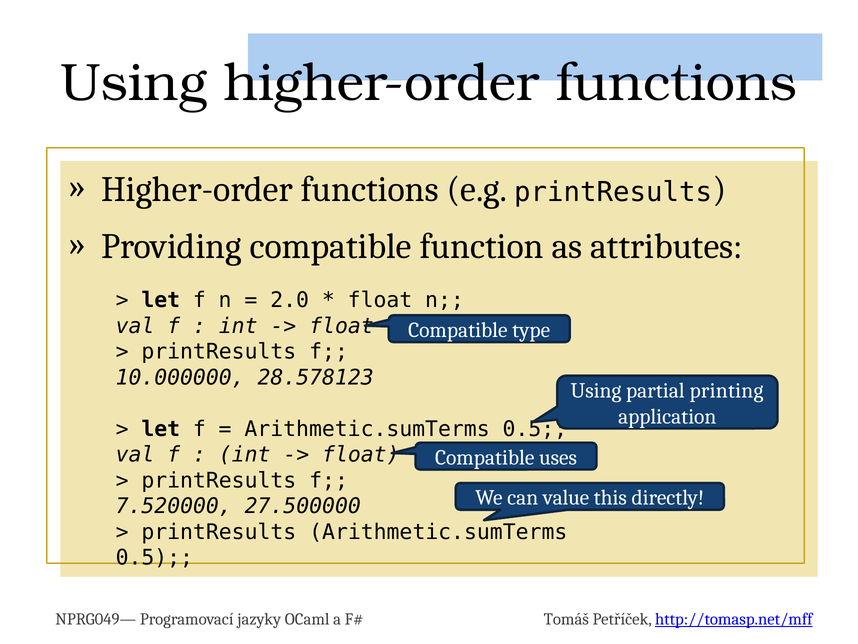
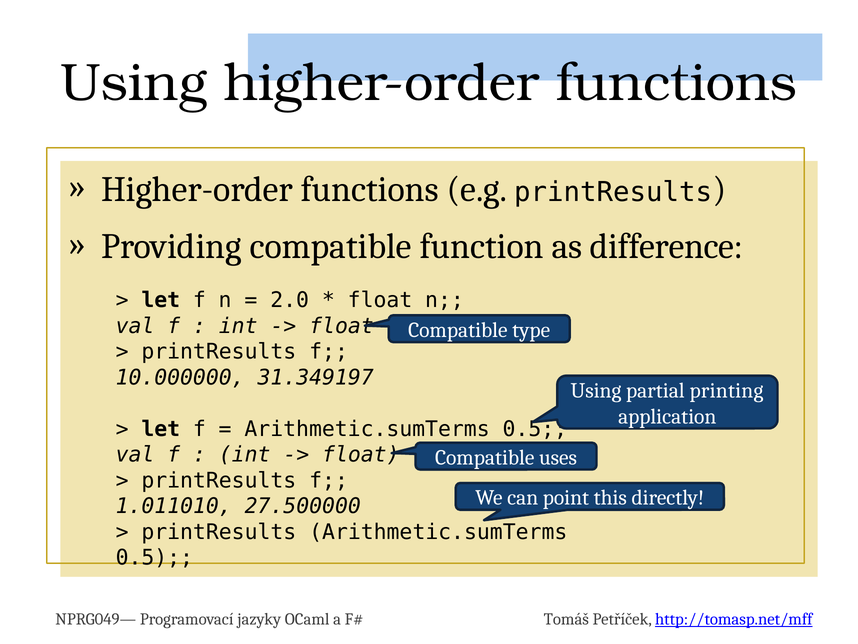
attributes: attributes -> difference
28.578123: 28.578123 -> 31.349197
value: value -> point
7.520000: 7.520000 -> 1.011010
